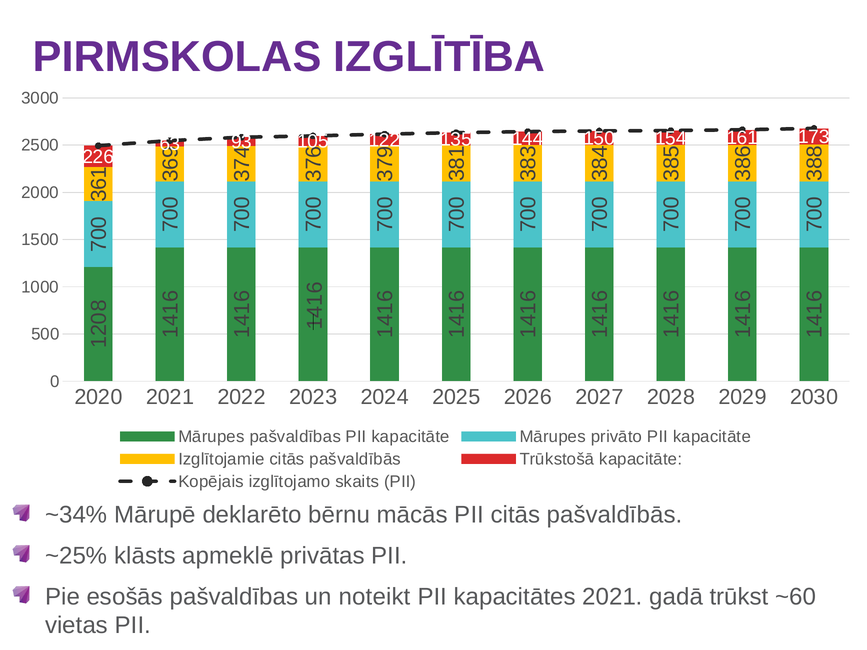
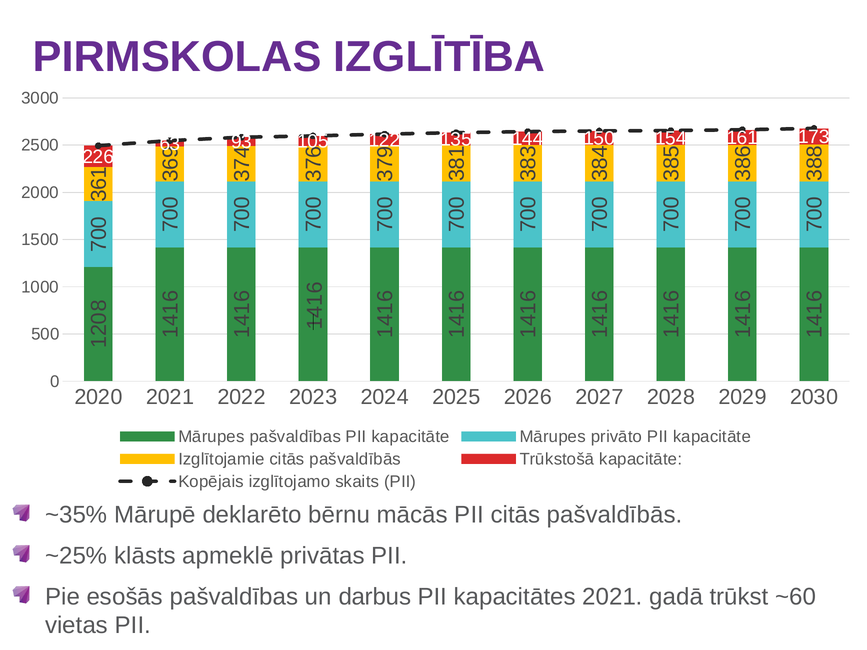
~34%: ~34% -> ~35%
noteikt: noteikt -> darbus
